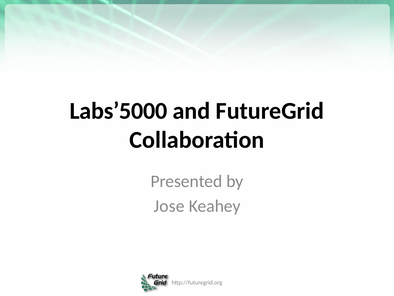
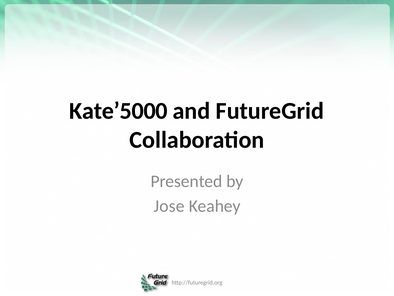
Labs’5000: Labs’5000 -> Kate’5000
